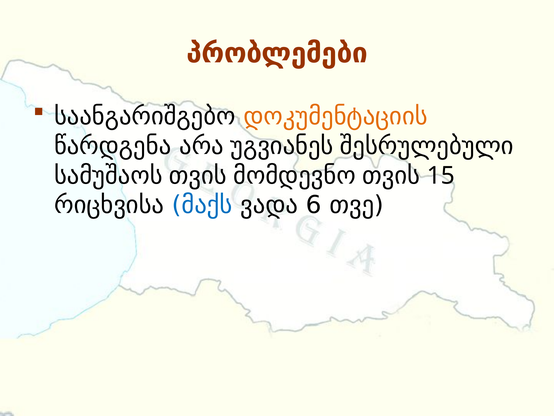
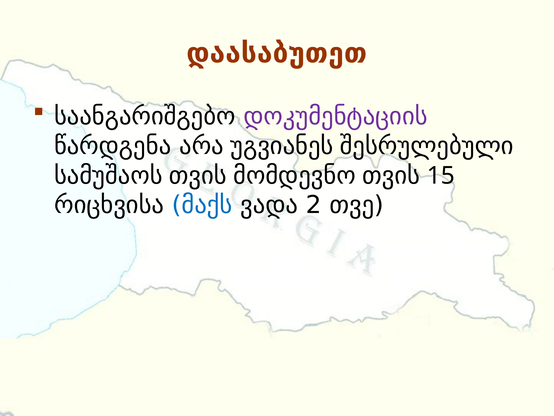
პრობლემები: პრობლემები -> დაასაბუთეთ
დოკუმენტაციის colour: orange -> purple
6: 6 -> 2
